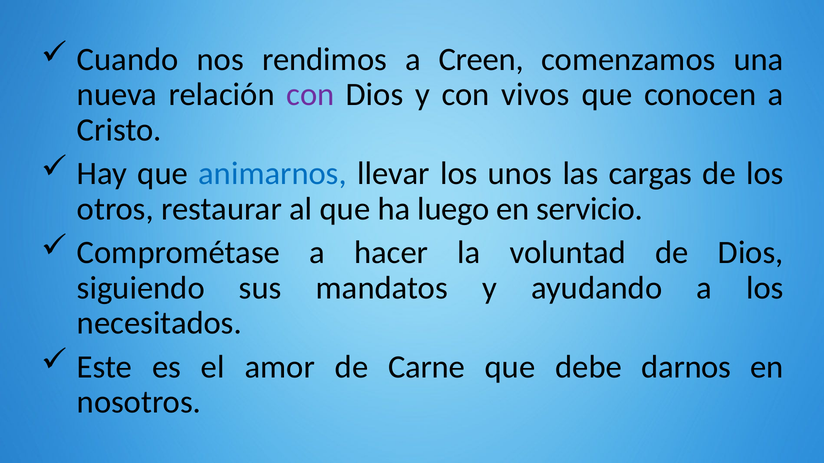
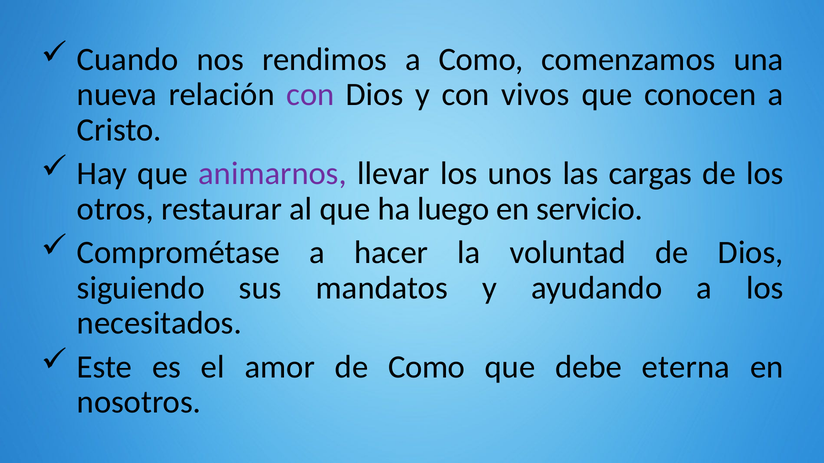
a Creen: Creen -> Como
animarnos colour: blue -> purple
de Carne: Carne -> Como
darnos: darnos -> eterna
